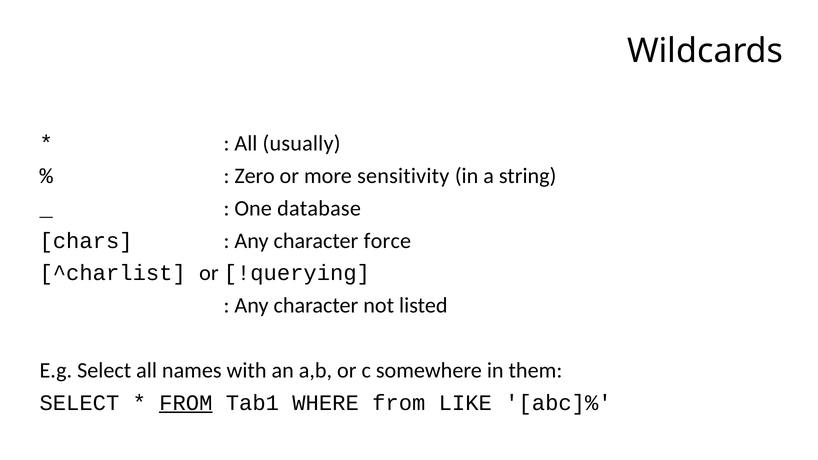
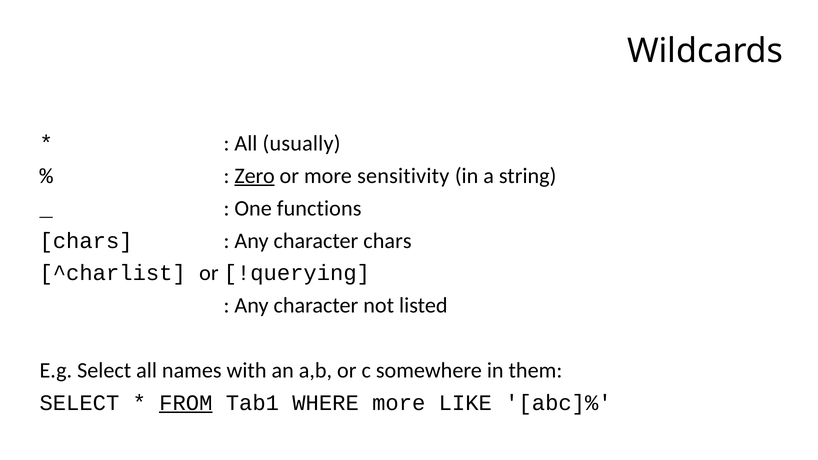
Zero underline: none -> present
database: database -> functions
character force: force -> chars
WHERE from: from -> more
